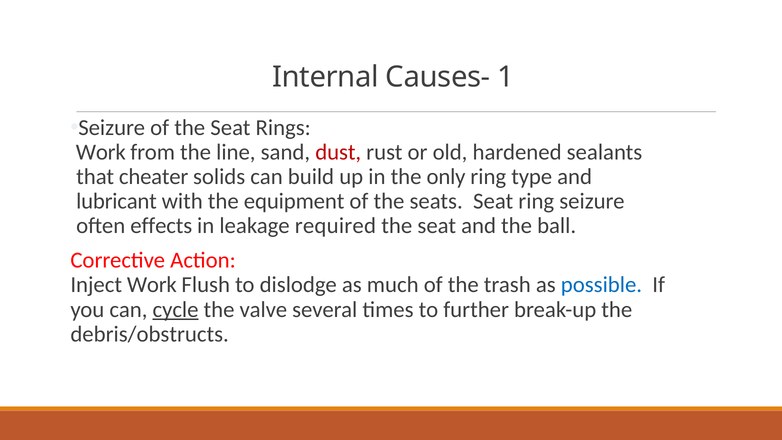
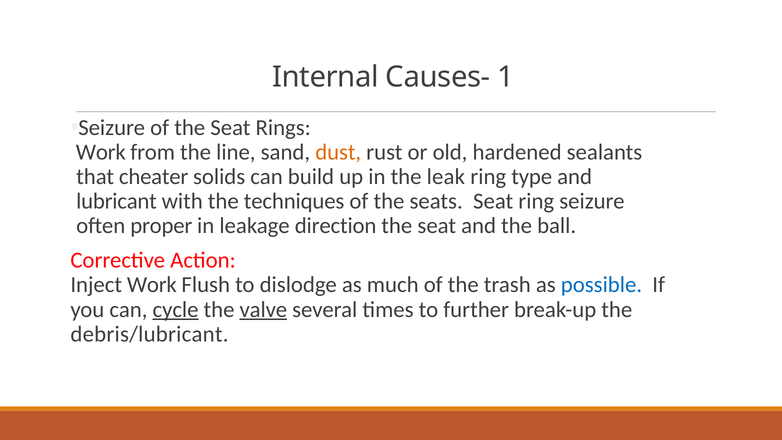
dust colour: red -> orange
only: only -> leak
equipment: equipment -> techniques
effects: effects -> proper
required: required -> direction
valve underline: none -> present
debris/obstructs: debris/obstructs -> debris/lubricant
